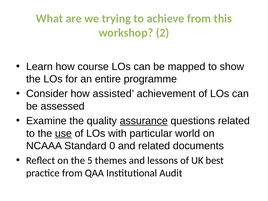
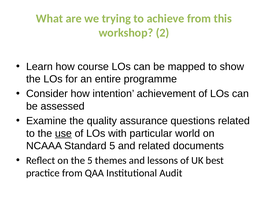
assisted: assisted -> intention
assurance underline: present -> none
Standard 0: 0 -> 5
